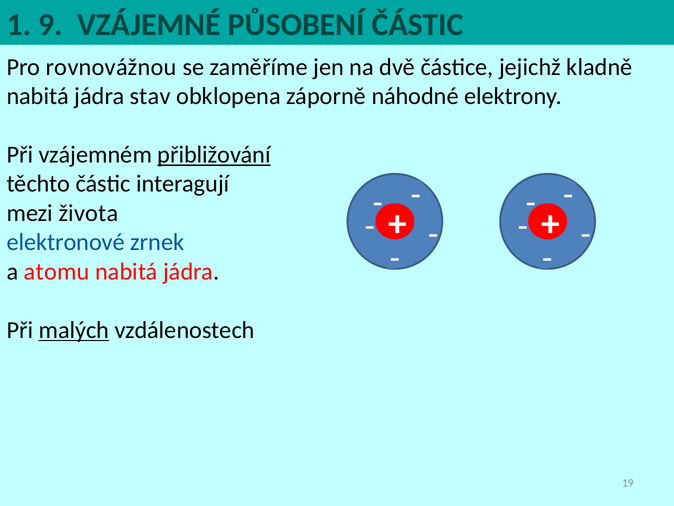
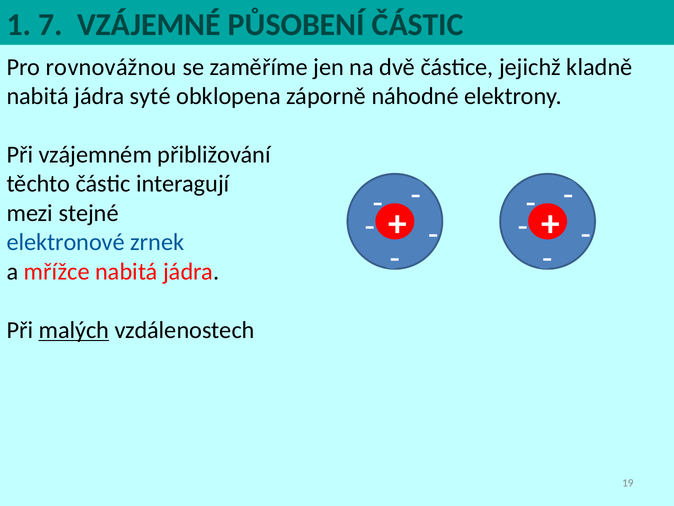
9: 9 -> 7
stav: stav -> syté
přibližování underline: present -> none
života: života -> stejné
atomu: atomu -> mřížce
